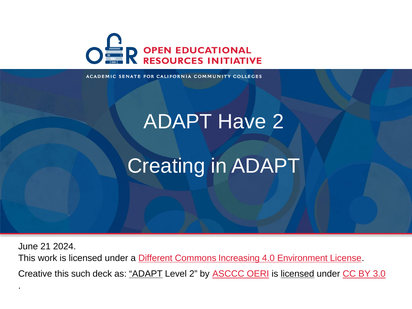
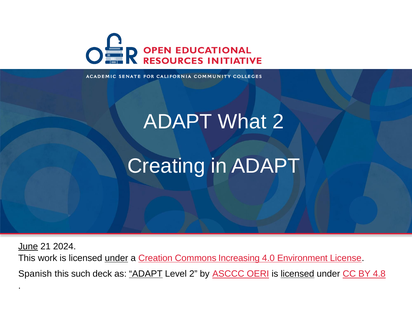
Have: Have -> What
June underline: none -> present
under at (116, 258) underline: none -> present
Different: Different -> Creation
Creative: Creative -> Spanish
3.0: 3.0 -> 4.8
